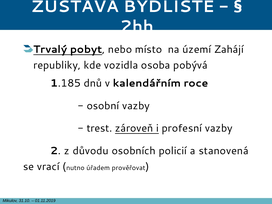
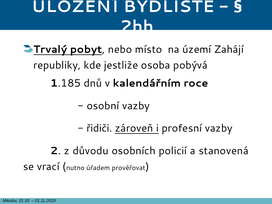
ZŮSTÁVÁ: ZŮSTÁVÁ -> ULOŽENÍ
vozidla: vozidla -> jestliže
trest: trest -> řidiči
